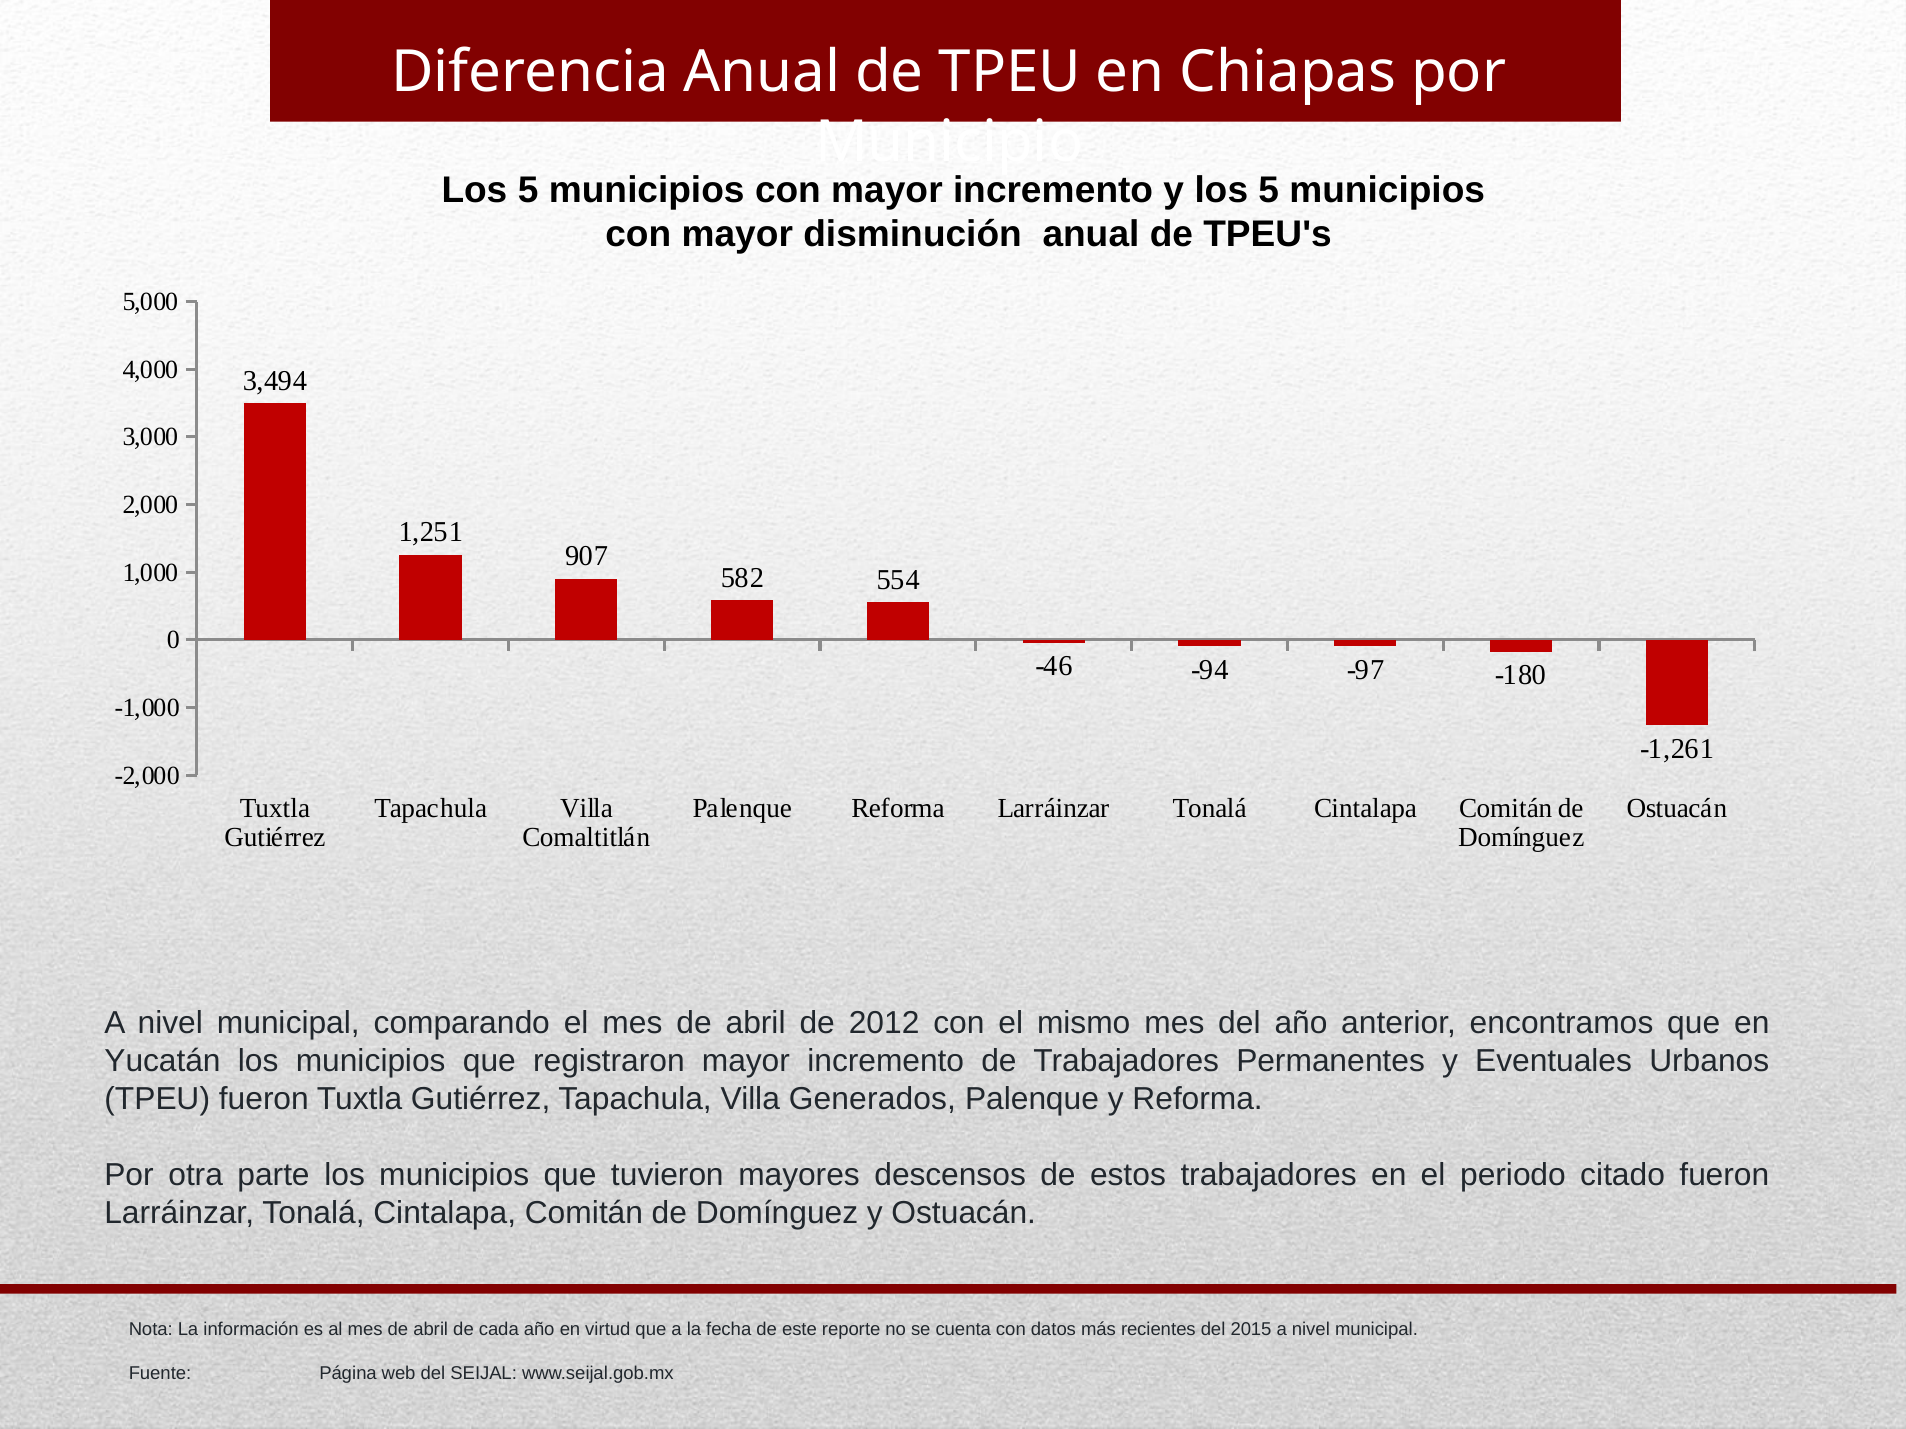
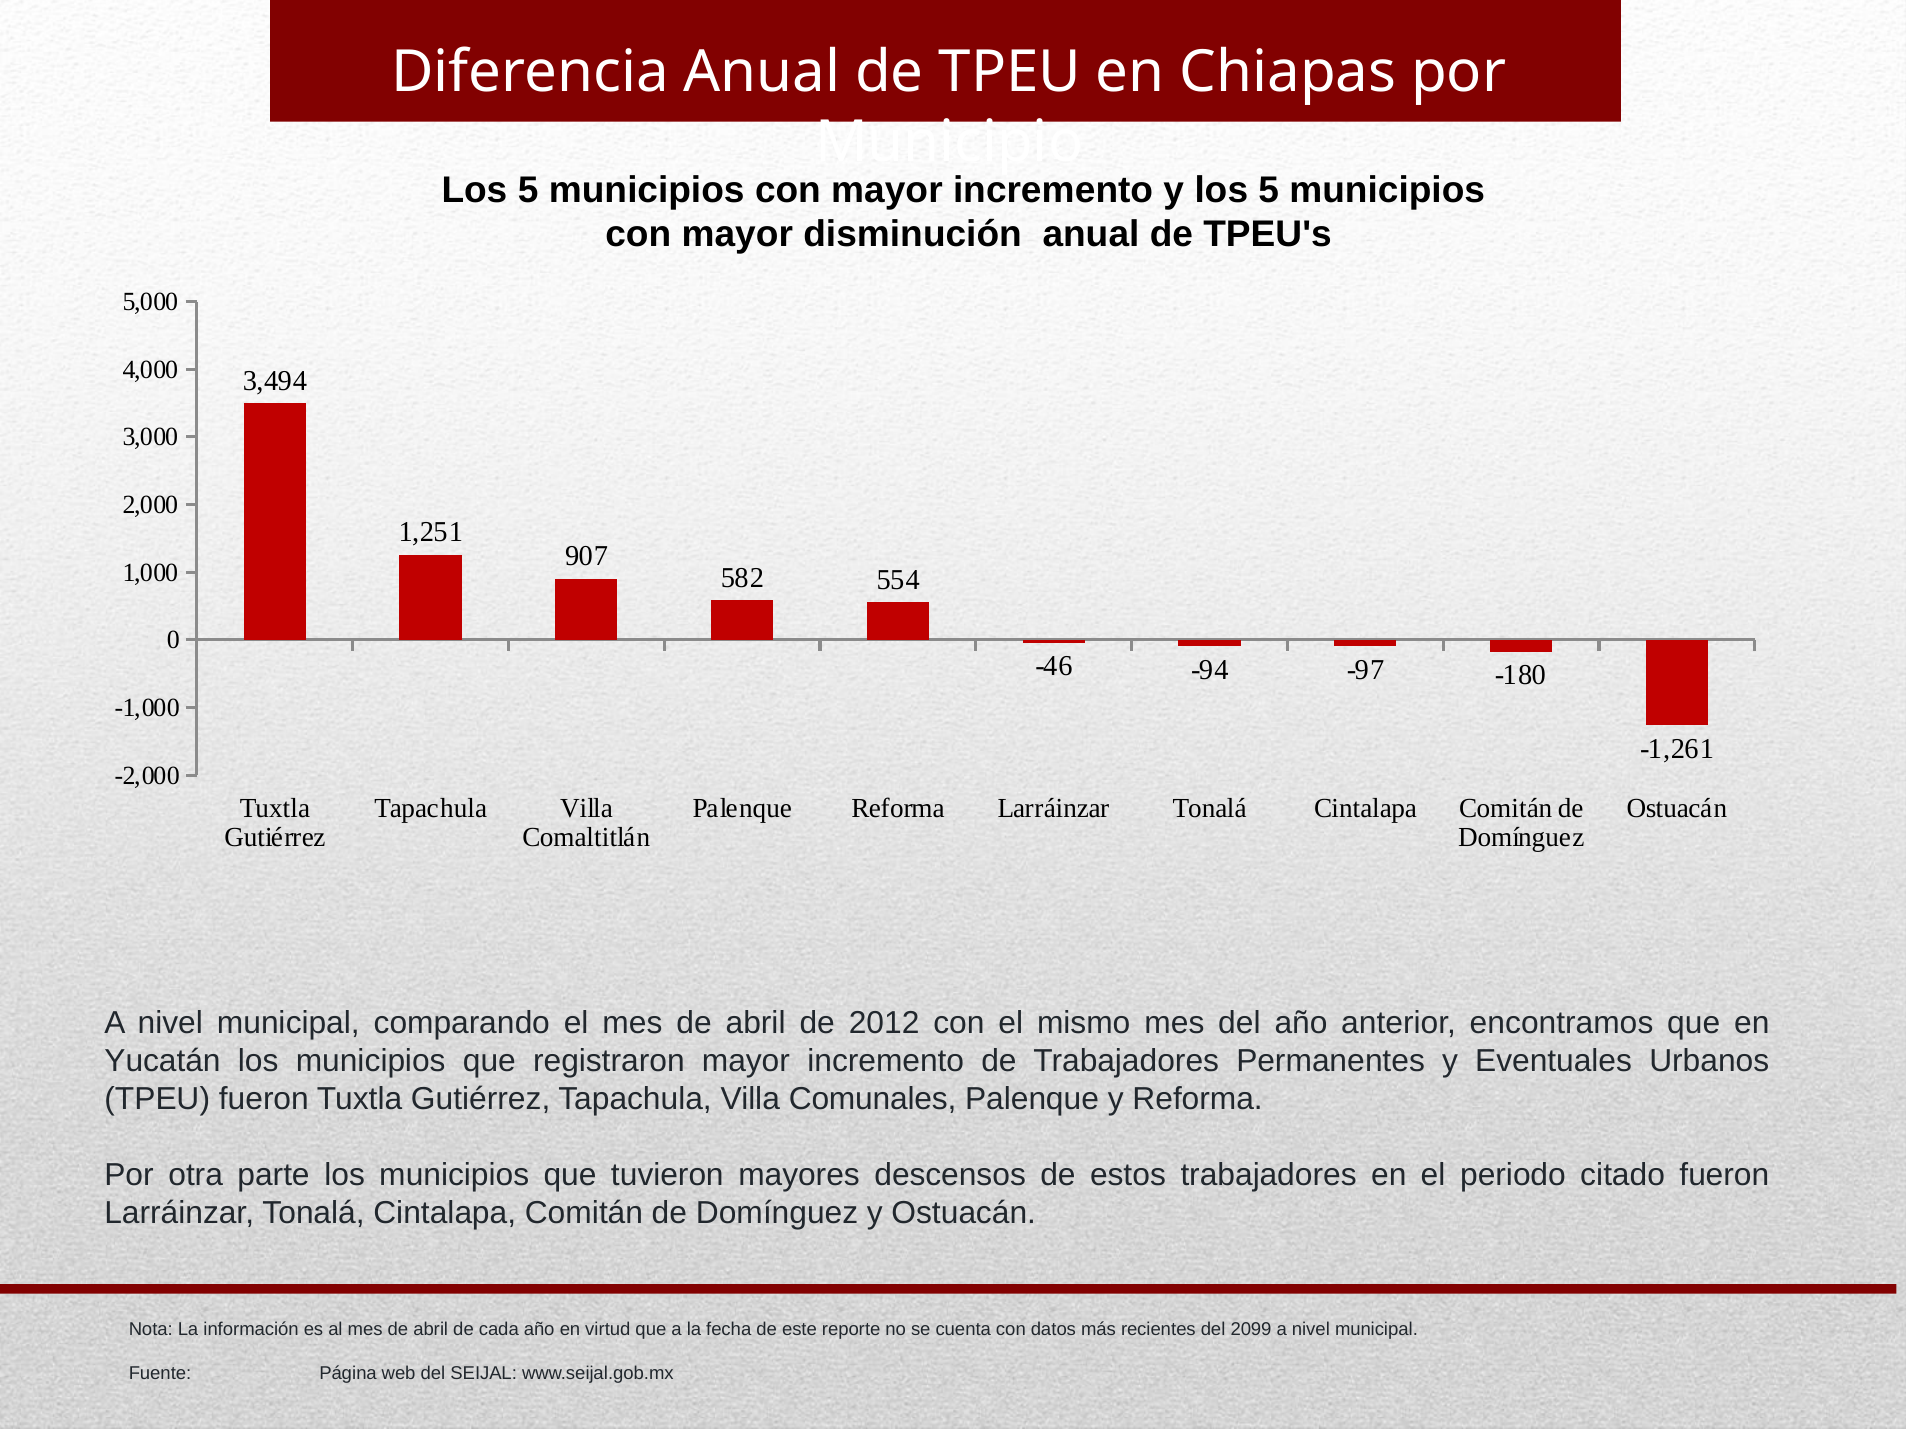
Generados: Generados -> Comunales
2015: 2015 -> 2099
